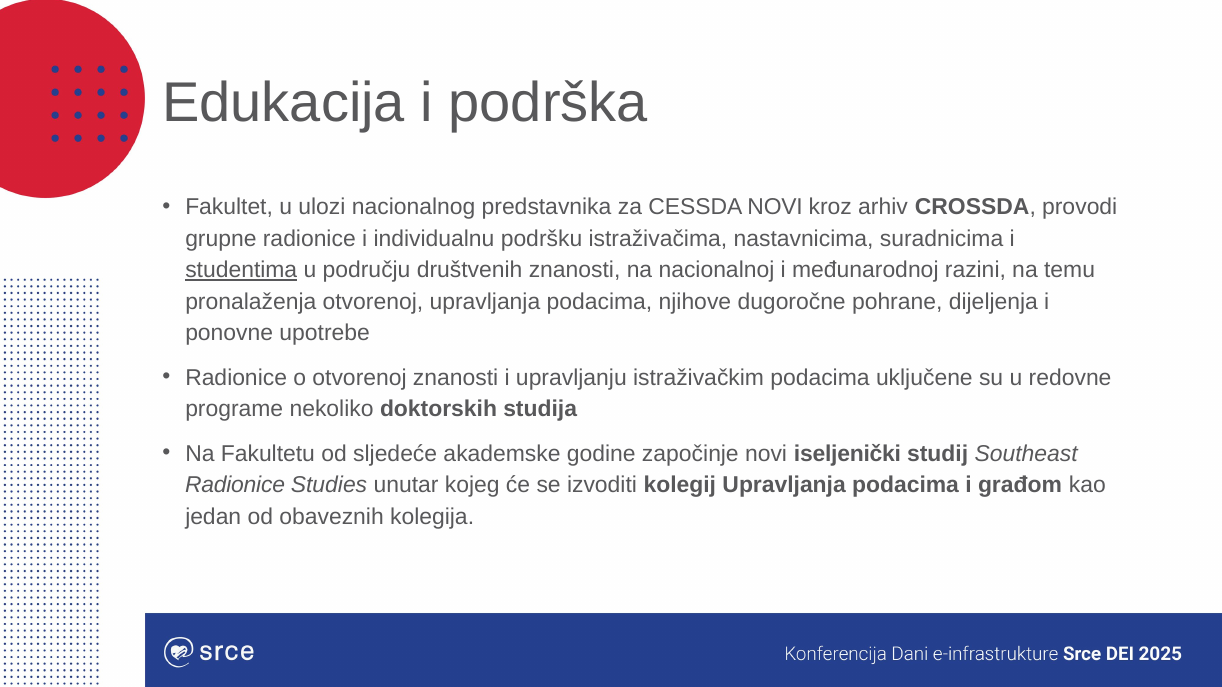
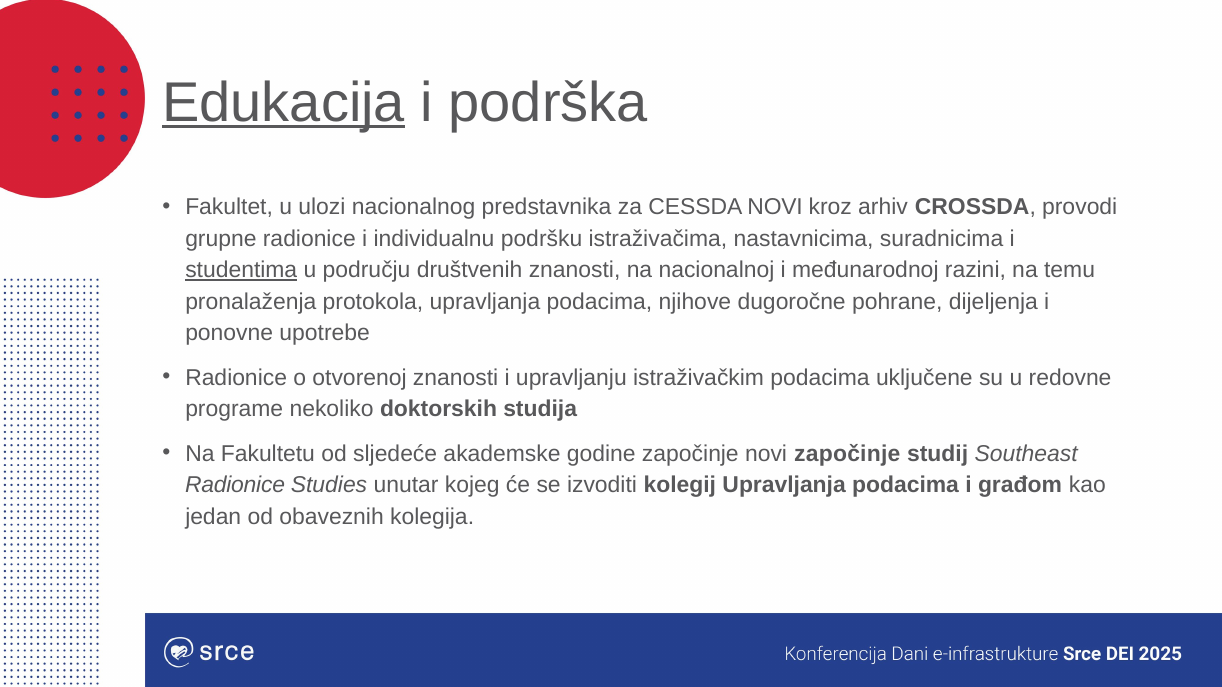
Edukacija underline: none -> present
pronalaženja otvorenoj: otvorenoj -> protokola
novi iseljenički: iseljenički -> započinje
